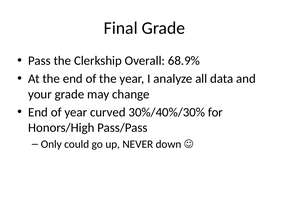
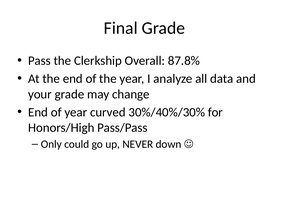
68.9%: 68.9% -> 87.8%
